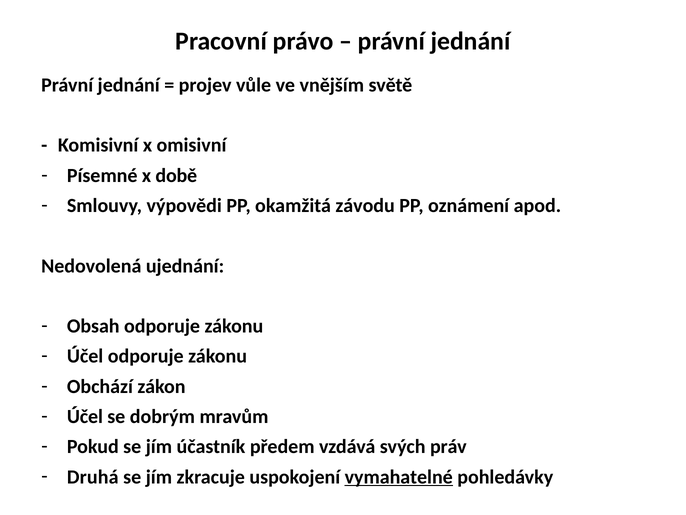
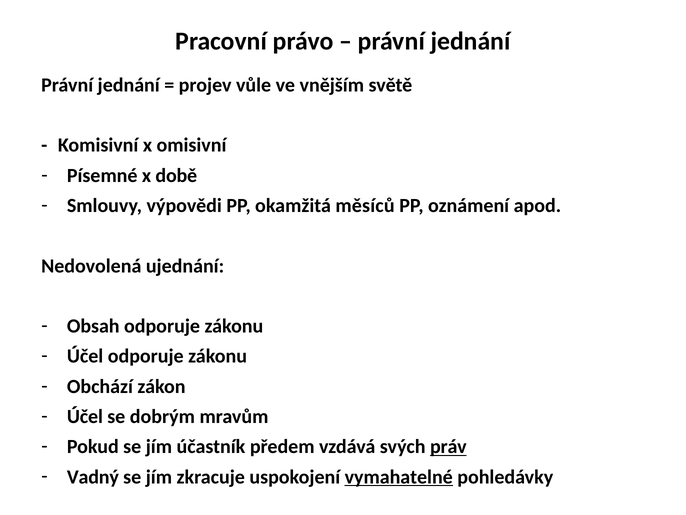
závodu: závodu -> měsíců
práv underline: none -> present
Druhá: Druhá -> Vadný
